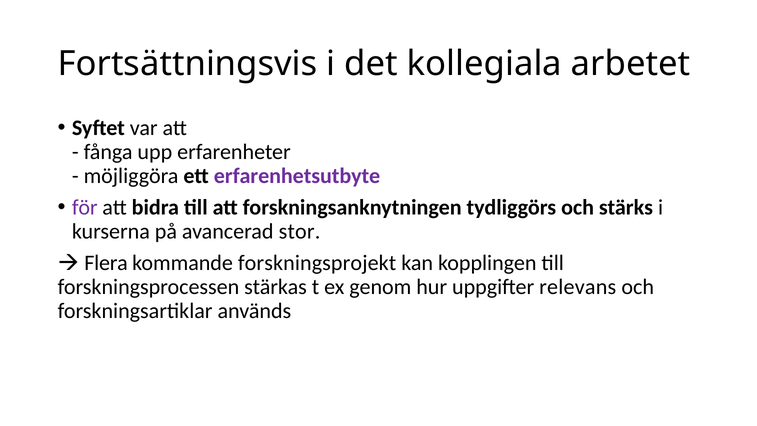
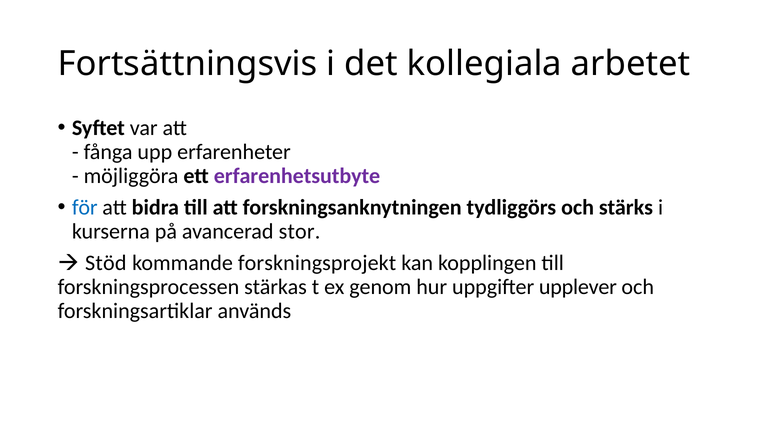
för colour: purple -> blue
Flera: Flera -> Stöd
relevans: relevans -> upplever
